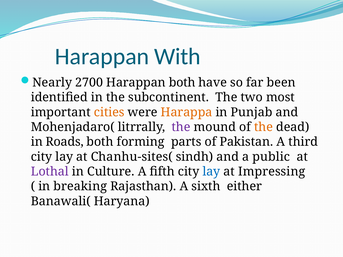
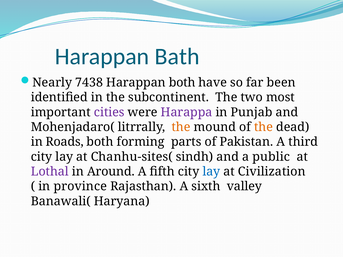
With: With -> Bath
2700: 2700 -> 7438
cities colour: orange -> purple
Harappa colour: orange -> purple
the at (181, 127) colour: purple -> orange
Culture: Culture -> Around
Impressing: Impressing -> Civilization
breaking: breaking -> province
either: either -> valley
